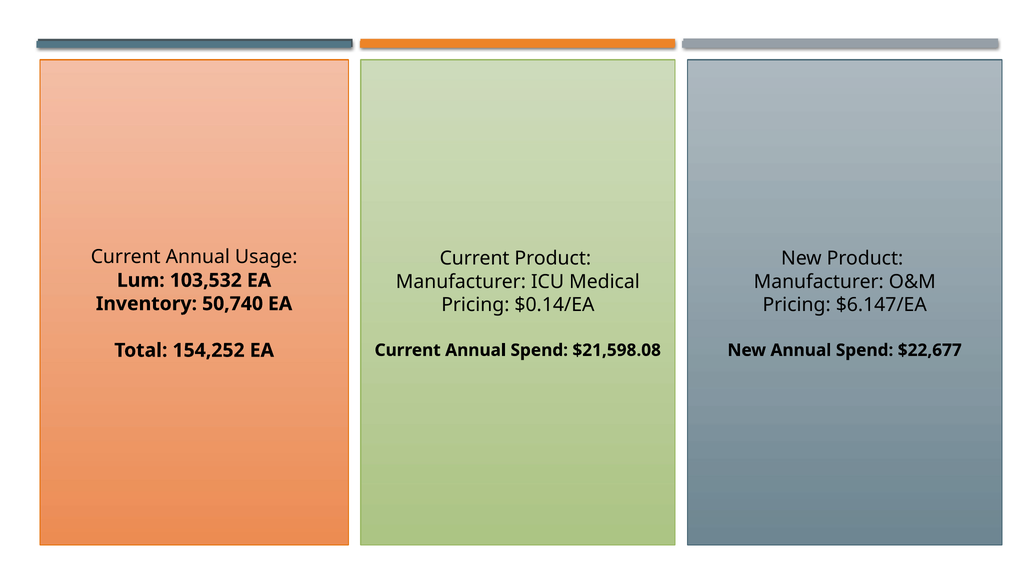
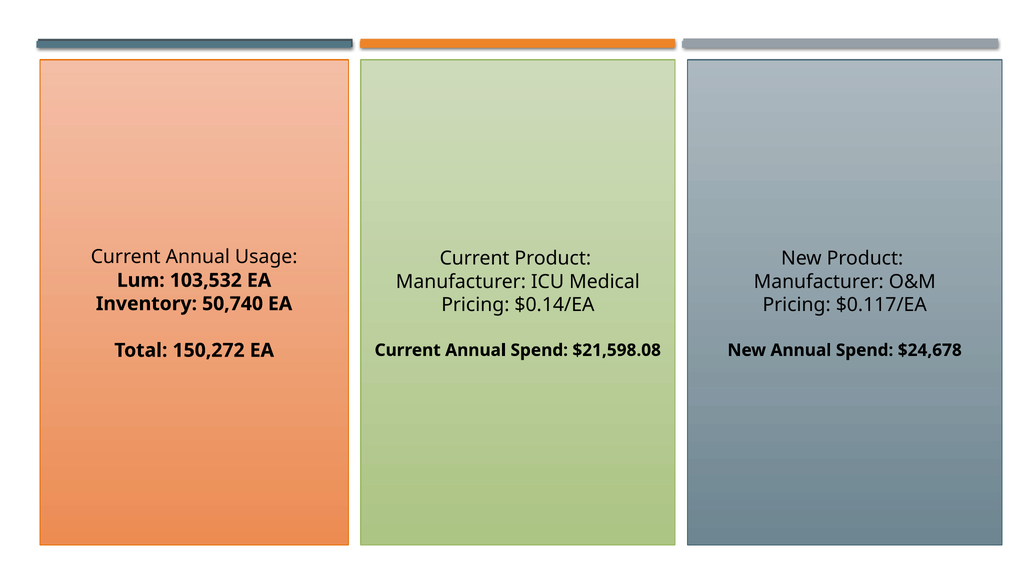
$6.147/EA: $6.147/EA -> $0.117/EA
154,252: 154,252 -> 150,272
$22,677: $22,677 -> $24,678
